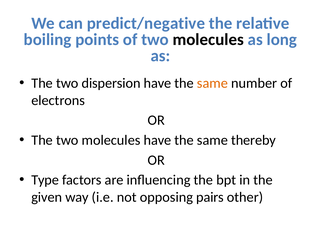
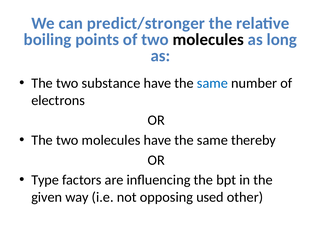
predict/negative: predict/negative -> predict/stronger
dispersion: dispersion -> substance
same at (212, 84) colour: orange -> blue
pairs: pairs -> used
